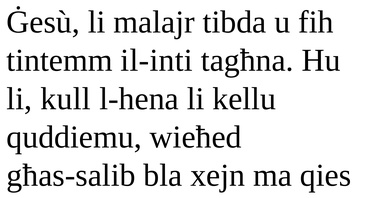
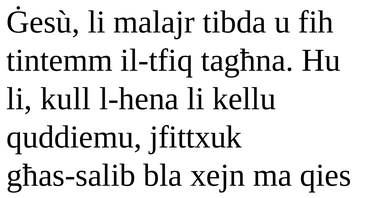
il-inti: il-inti -> il-tfiq
wieħed: wieħed -> jfittxuk
